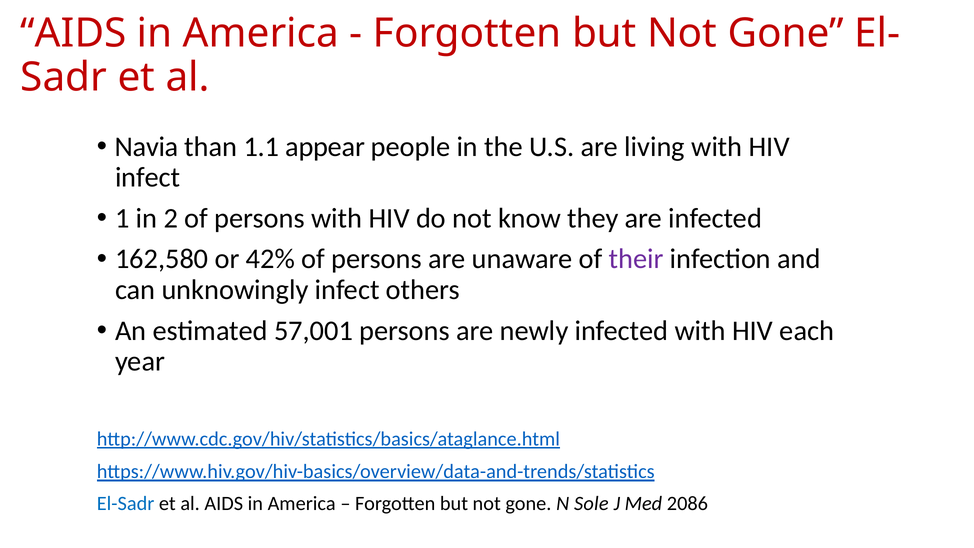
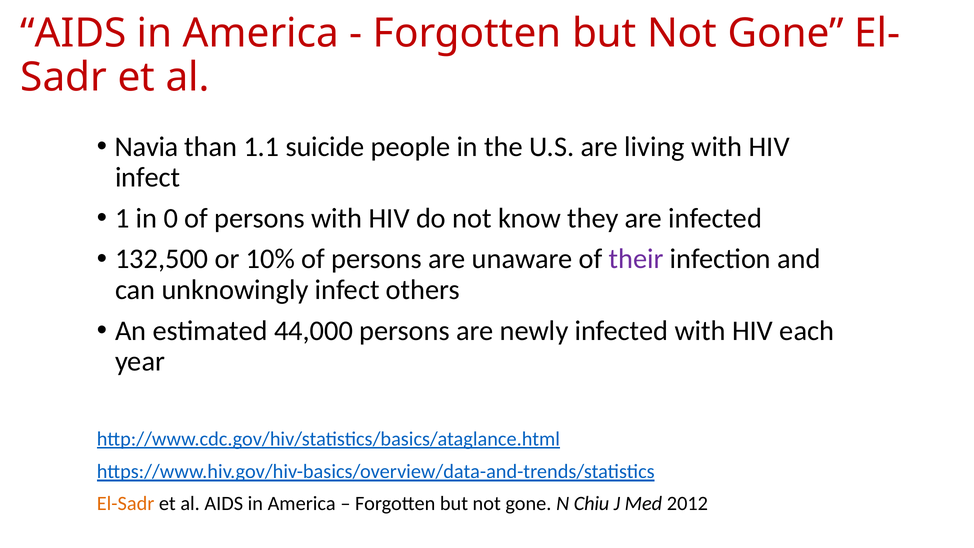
appear: appear -> suicide
2: 2 -> 0
162,580: 162,580 -> 132,500
42%: 42% -> 10%
57,001: 57,001 -> 44,000
El-Sadr colour: blue -> orange
Sole: Sole -> Chiu
2086: 2086 -> 2012
